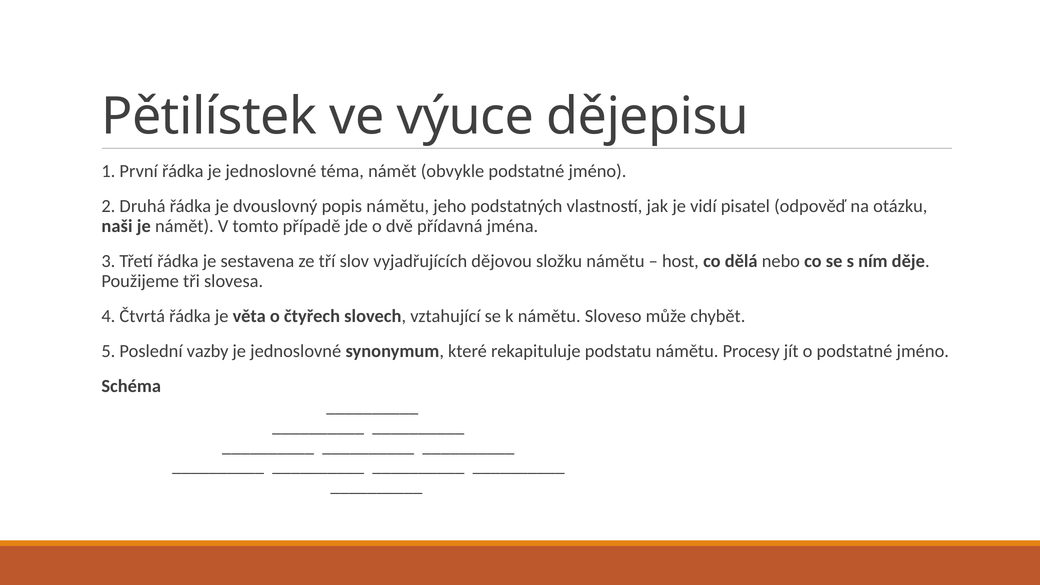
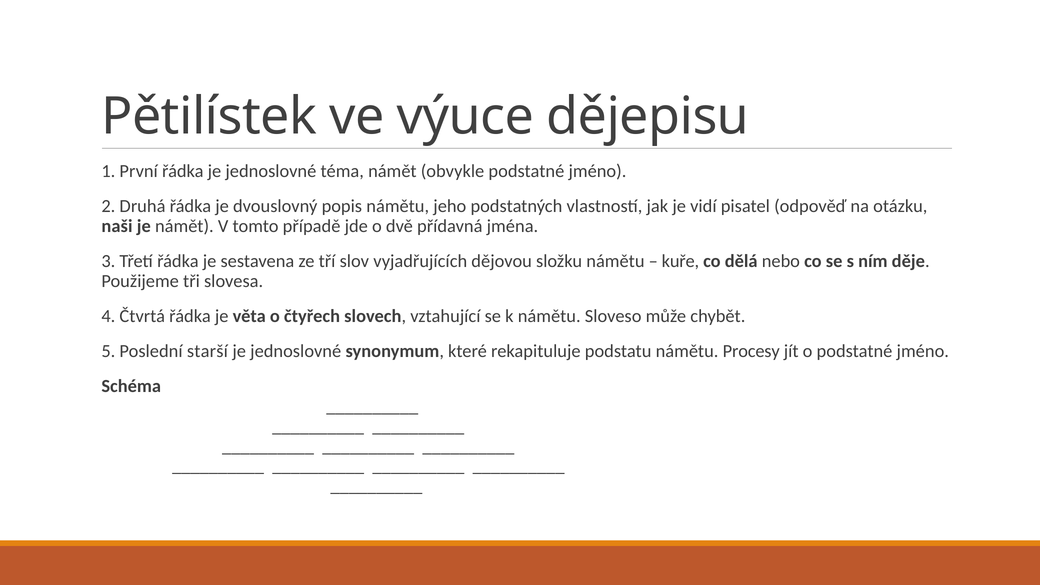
host: host -> kuře
vazby: vazby -> starší
